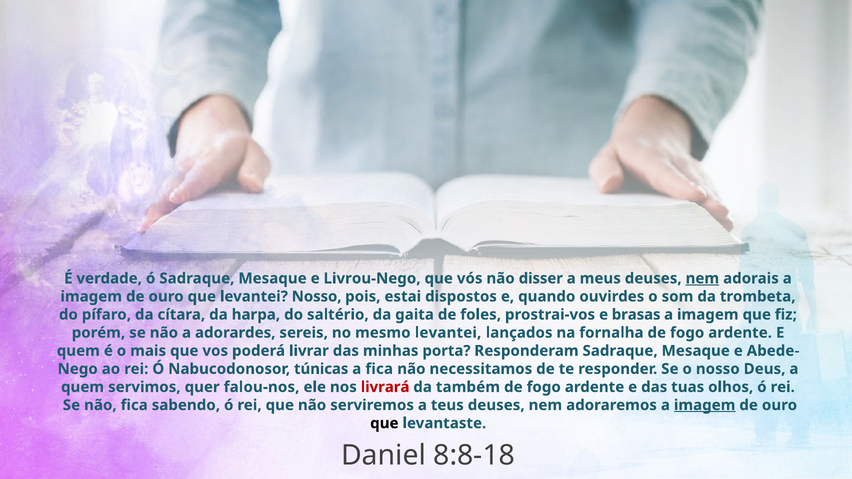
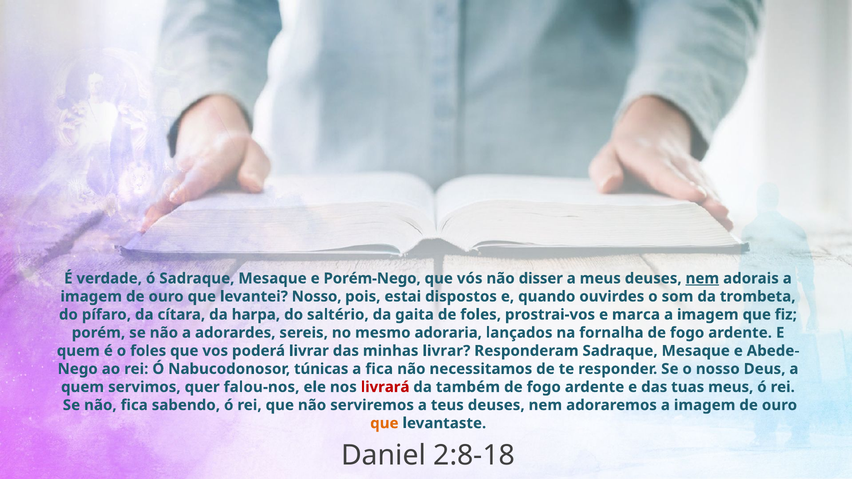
Livrou-Nego: Livrou-Nego -> Porém-Nego
brasas: brasas -> marca
mesmo levantei: levantei -> adoraria
o mais: mais -> foles
minhas porta: porta -> livrar
tuas olhos: olhos -> meus
imagem at (705, 405) underline: present -> none
que at (384, 423) colour: black -> orange
8:8-18: 8:8-18 -> 2:8-18
